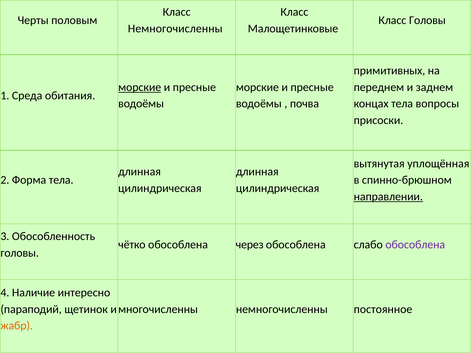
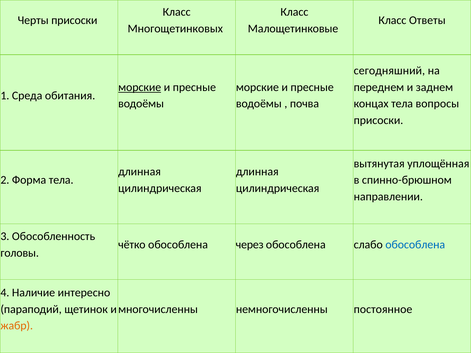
Черты половым: половым -> присоски
Класс Головы: Головы -> Ответы
Немногочисленны at (175, 29): Немногочисленны -> Многощетинковых
примитивных: примитивных -> сегодняшний
направлении underline: present -> none
обособлена at (415, 245) colour: purple -> blue
